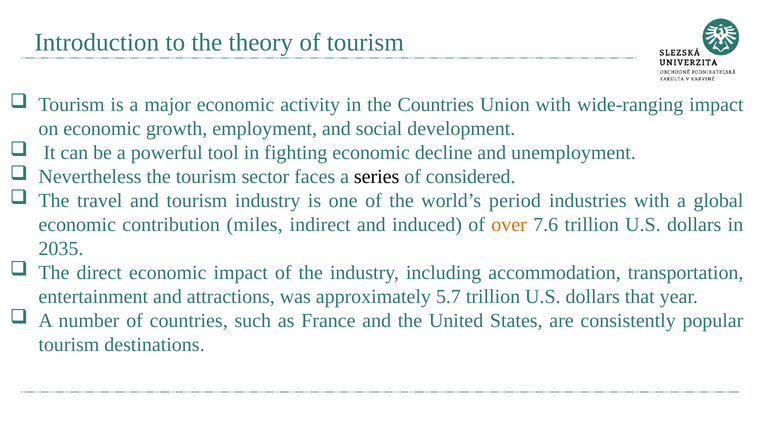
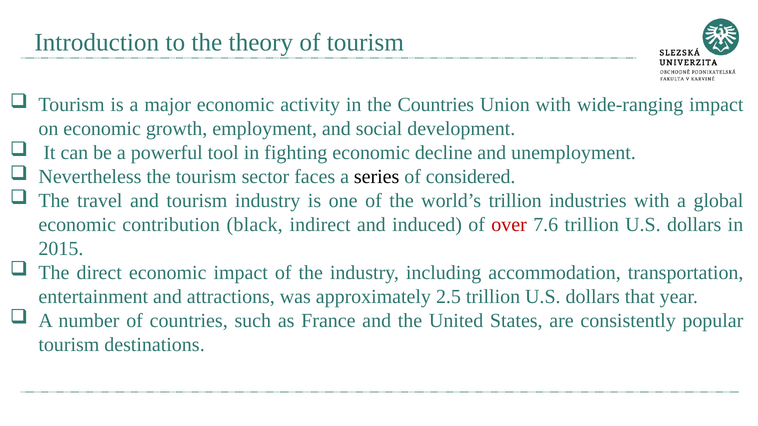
world’s period: period -> trillion
miles: miles -> black
over colour: orange -> red
2035: 2035 -> 2015
5.7: 5.7 -> 2.5
